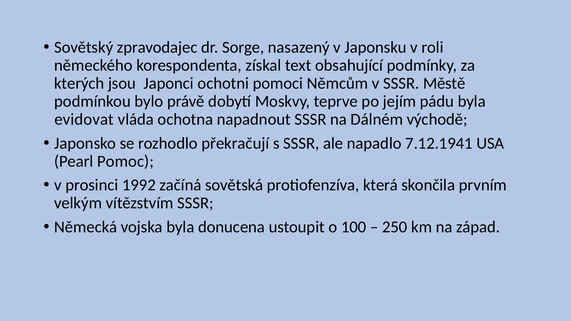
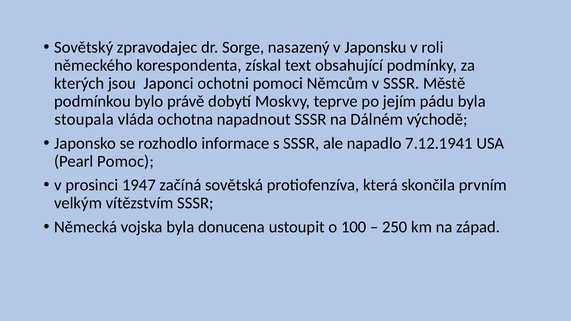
evidovat: evidovat -> stoupala
překračují: překračují -> informace
1992: 1992 -> 1947
